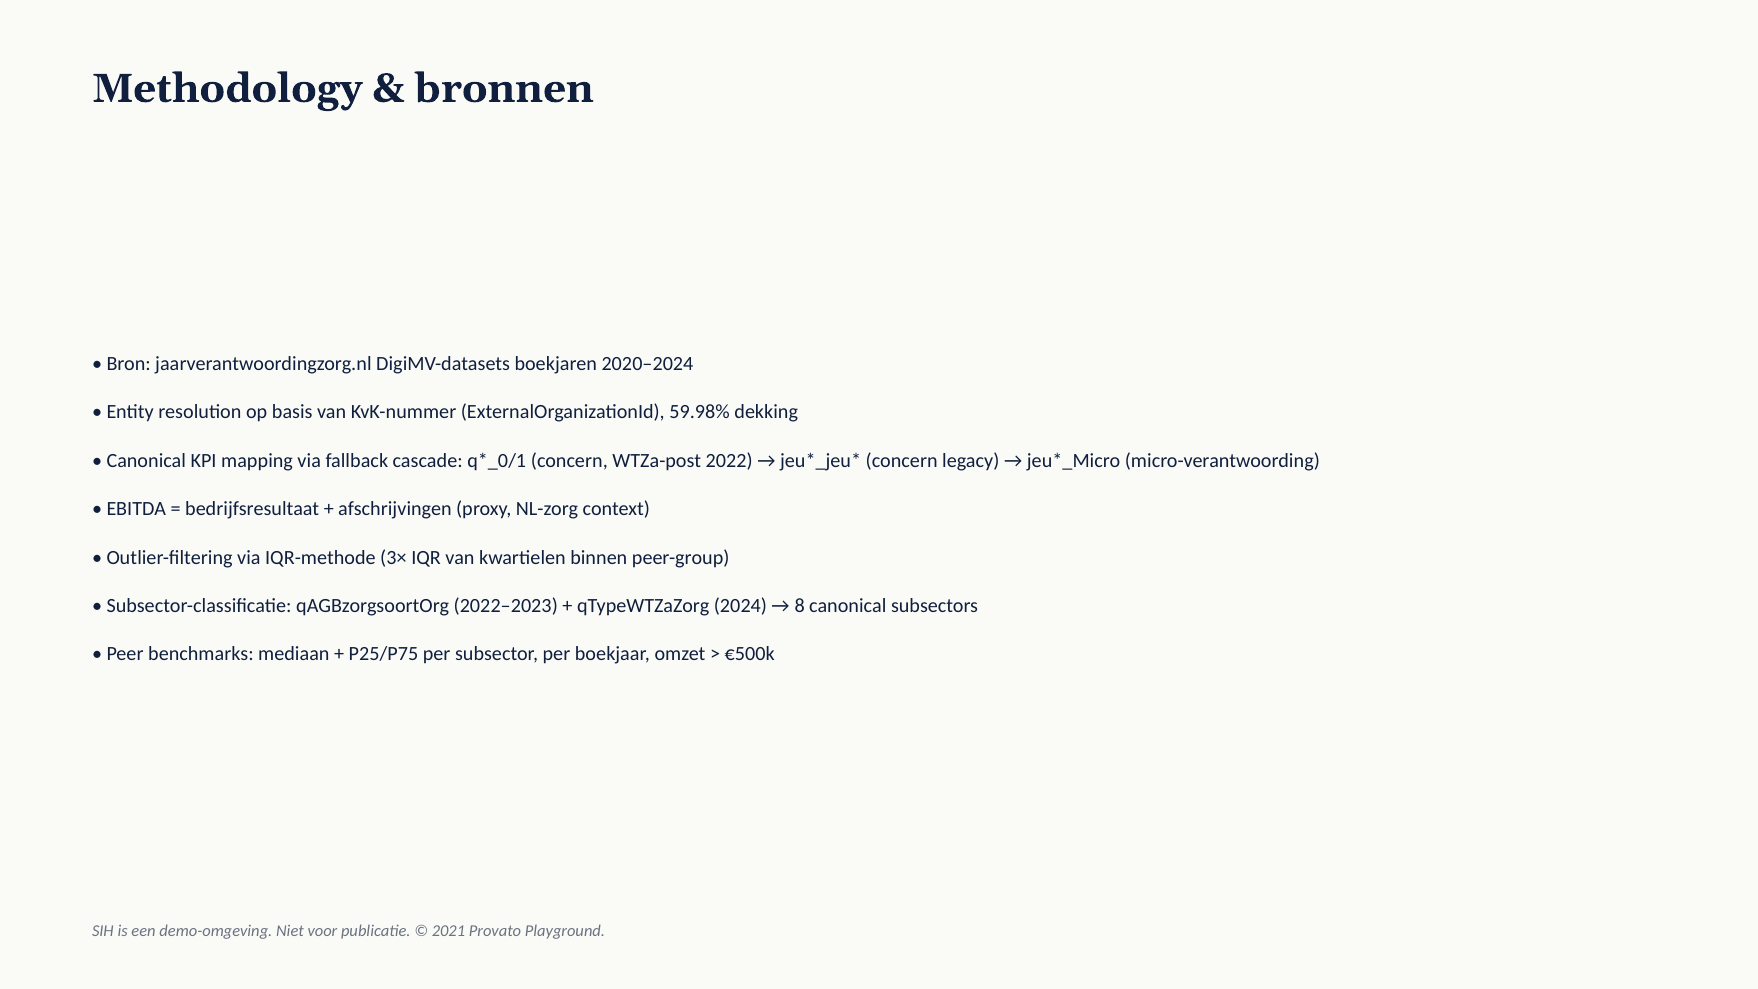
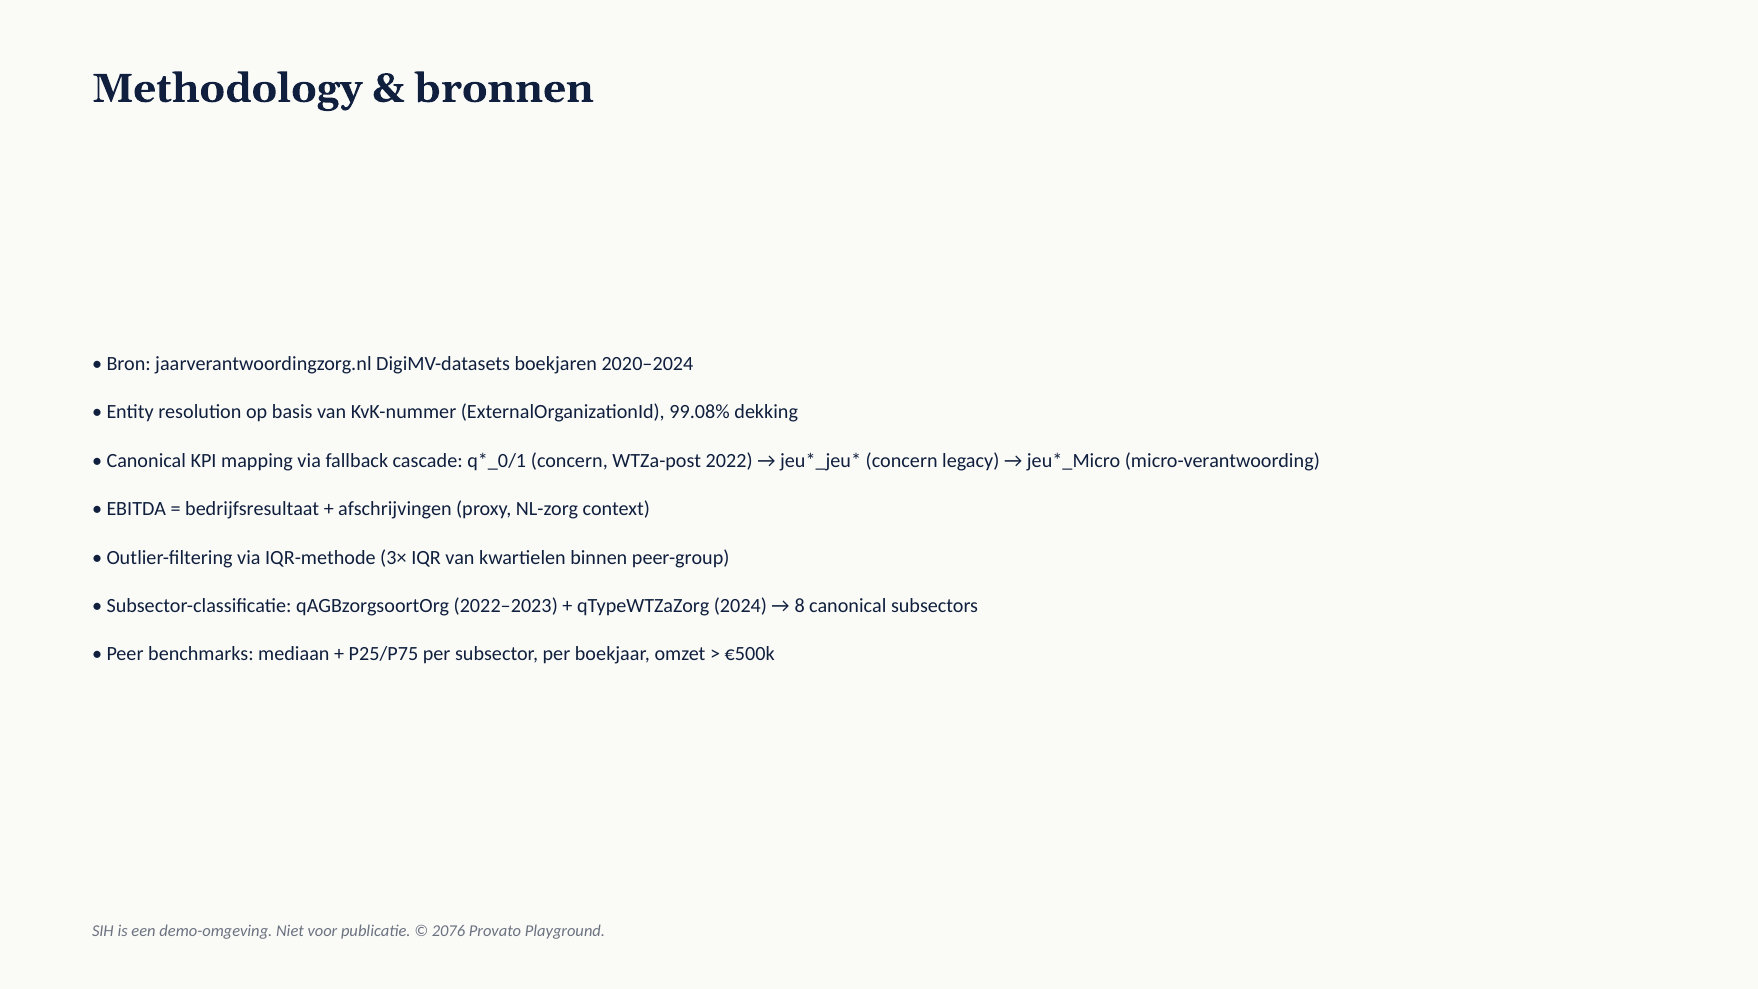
59.98%: 59.98% -> 99.08%
2021: 2021 -> 2076
